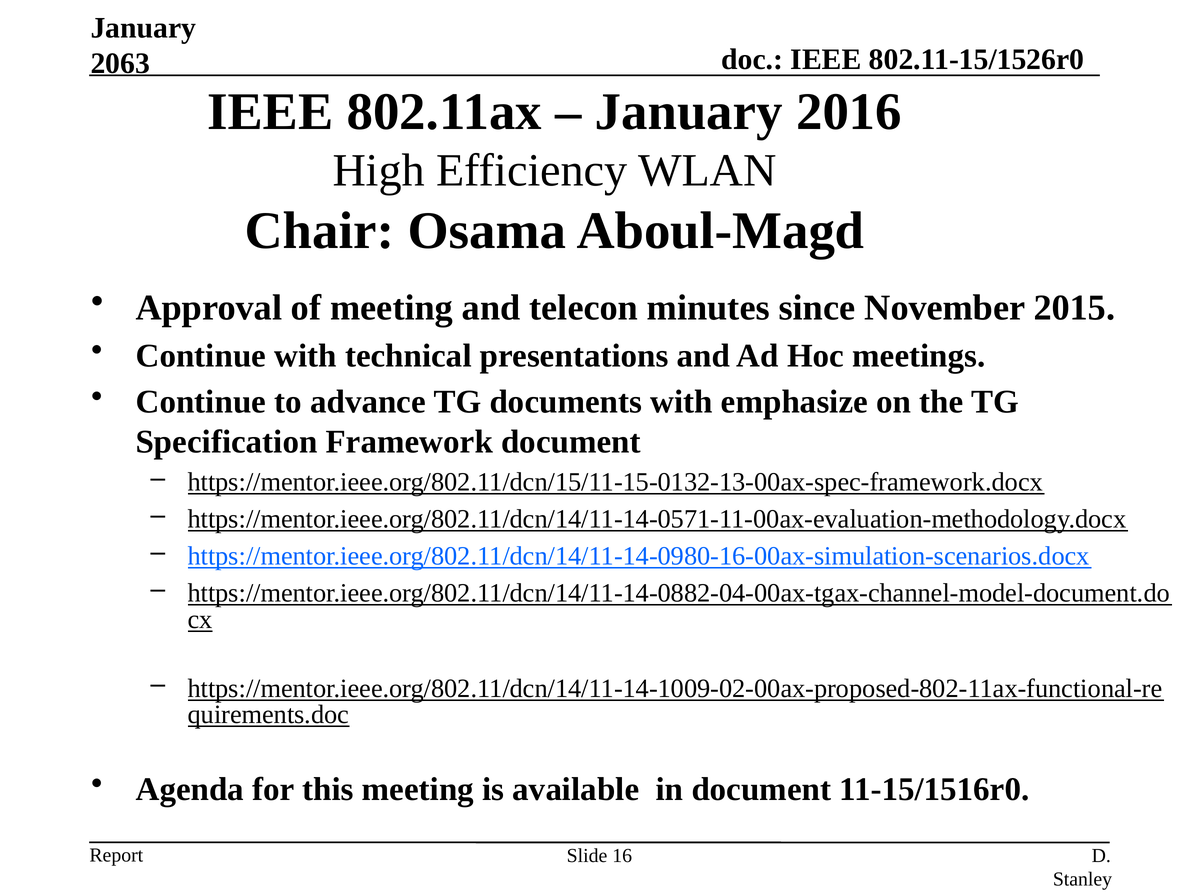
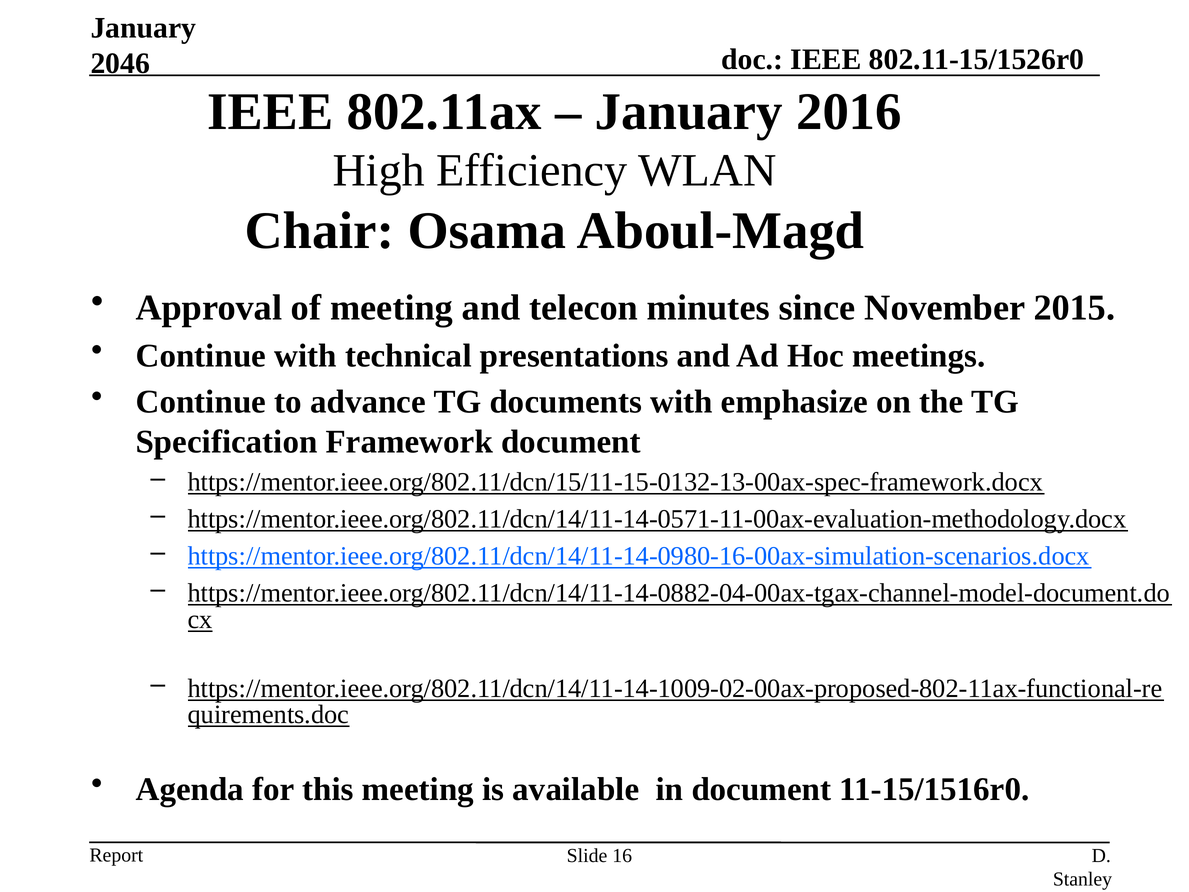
2063: 2063 -> 2046
